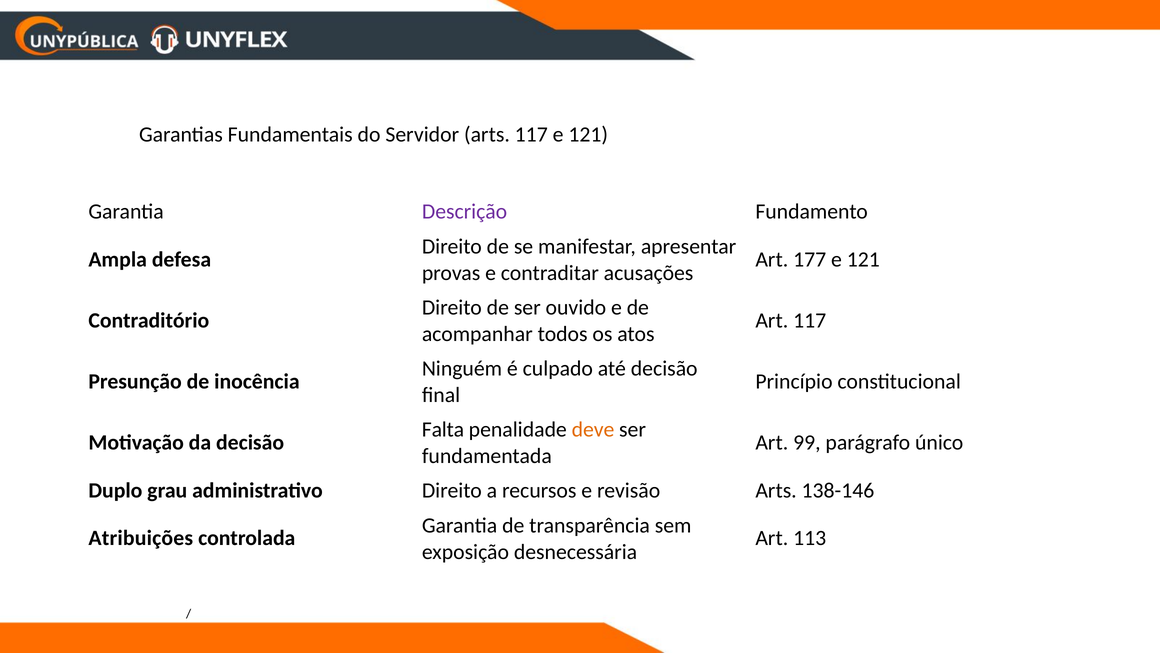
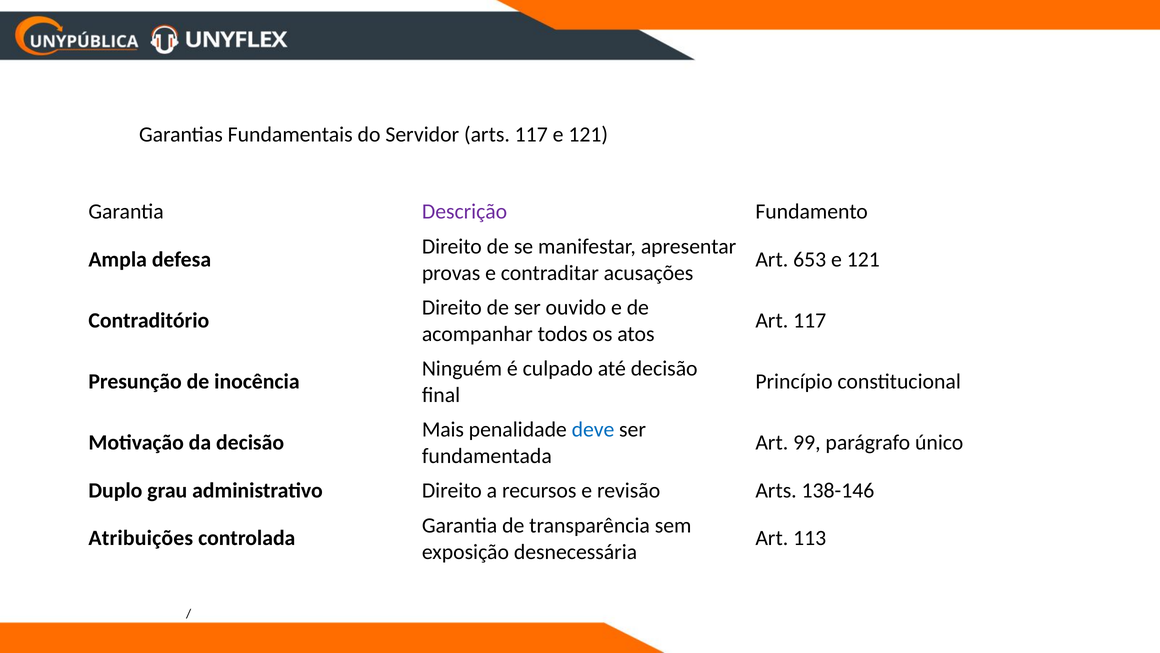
177: 177 -> 653
Falta: Falta -> Mais
deve colour: orange -> blue
